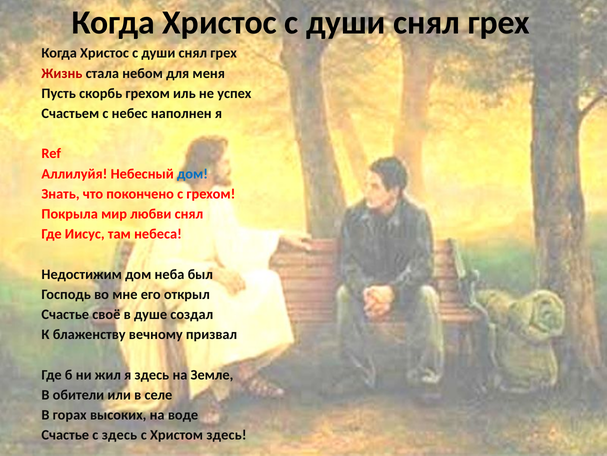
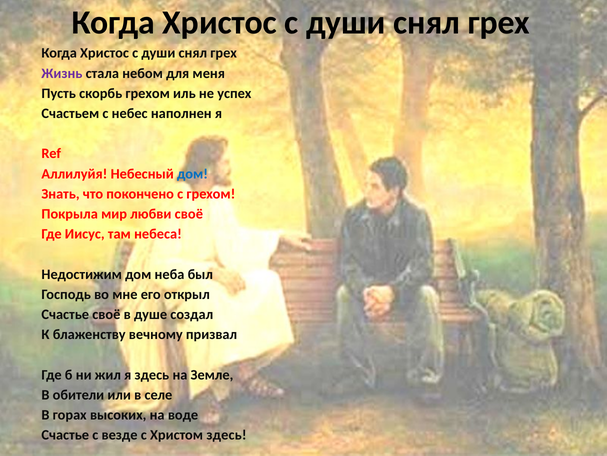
Жизнь colour: red -> purple
любви снял: снял -> своё
с здесь: здесь -> везде
